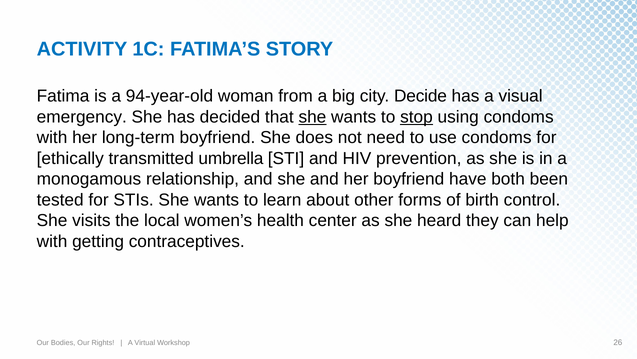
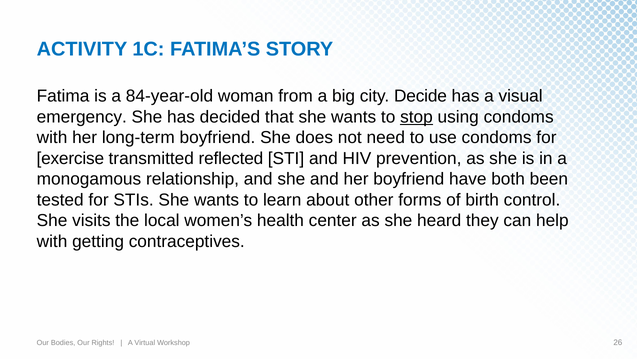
94-year-old: 94-year-old -> 84-year-old
she at (312, 117) underline: present -> none
ethically: ethically -> exercise
umbrella: umbrella -> reflected
